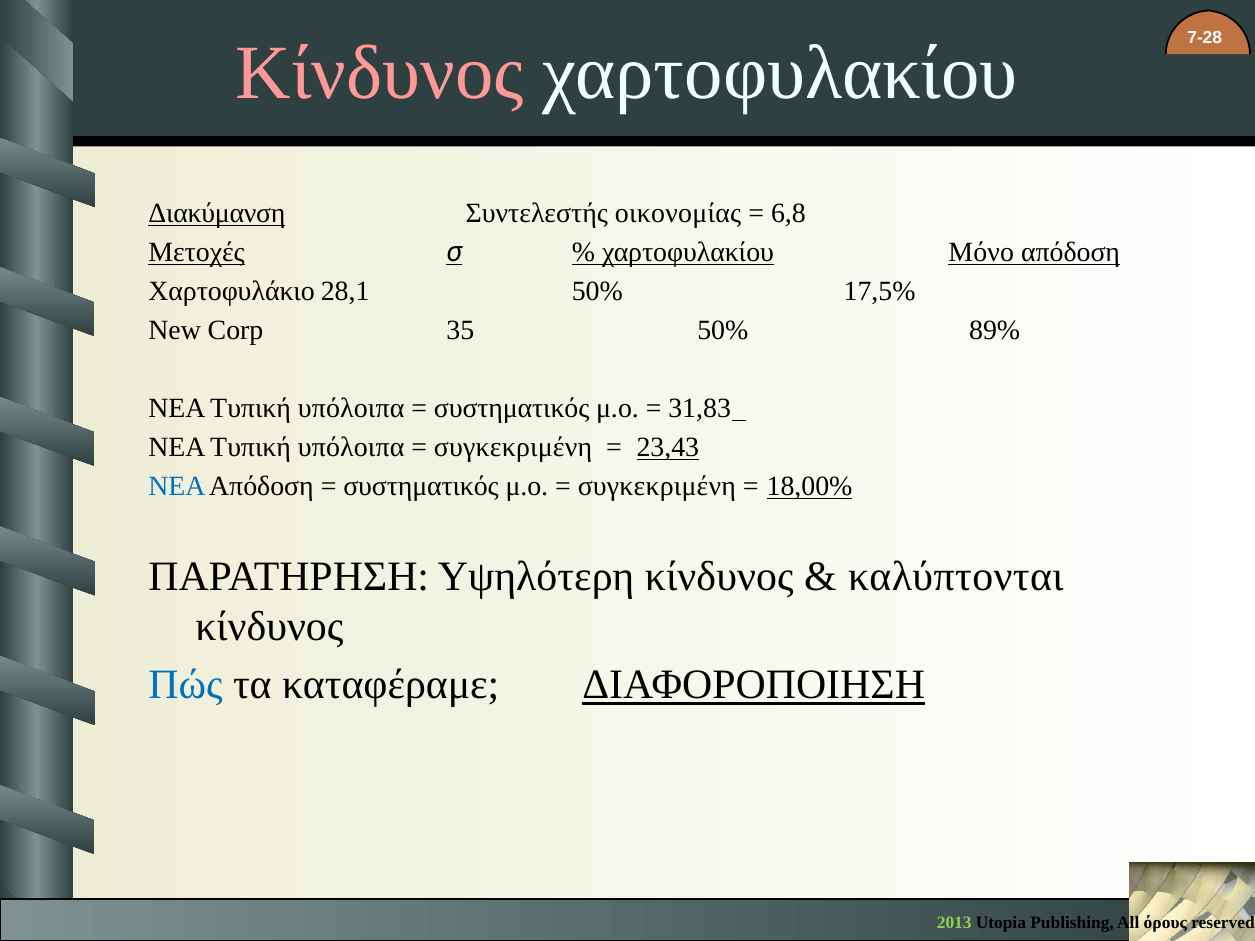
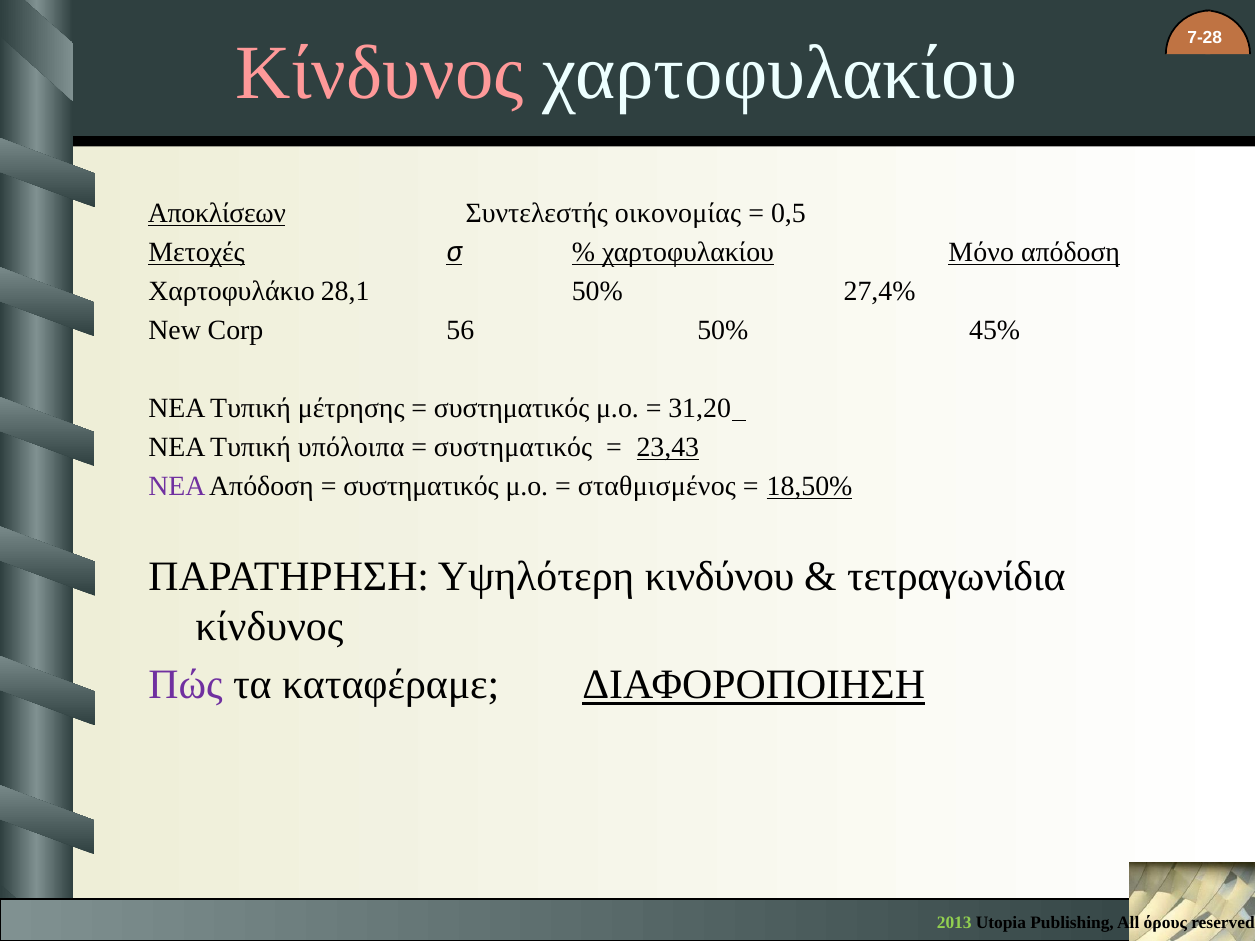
Διακύμανση: Διακύμανση -> Αποκλίσεων
6,8: 6,8 -> 0,5
17,5%: 17,5% -> 27,4%
35: 35 -> 56
89%: 89% -> 45%
υπόλοιπα at (351, 408): υπόλοιπα -> μέτρησης
31,83: 31,83 -> 31,20
συγκεκριμένη at (513, 447): συγκεκριμένη -> συστηματικός
ΝΕΑ at (177, 486) colour: blue -> purple
συγκεκριμένη at (657, 486): συγκεκριμένη -> σταθμισμένος
18,00%: 18,00% -> 18,50%
Υψηλότερη κίνδυνος: κίνδυνος -> κινδύνου
καλύπτονται: καλύπτονται -> τετραγωνίδια
Πώς colour: blue -> purple
